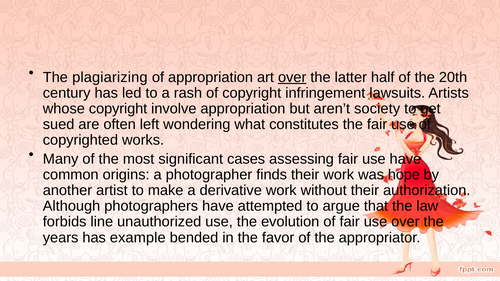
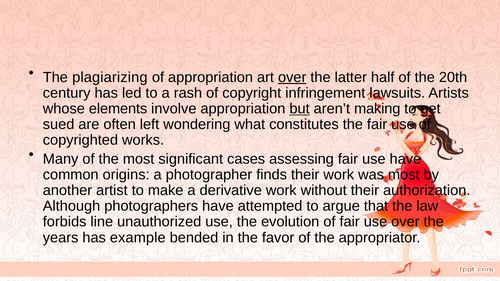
whose copyright: copyright -> elements
but underline: none -> present
society: society -> making
was hope: hope -> most
